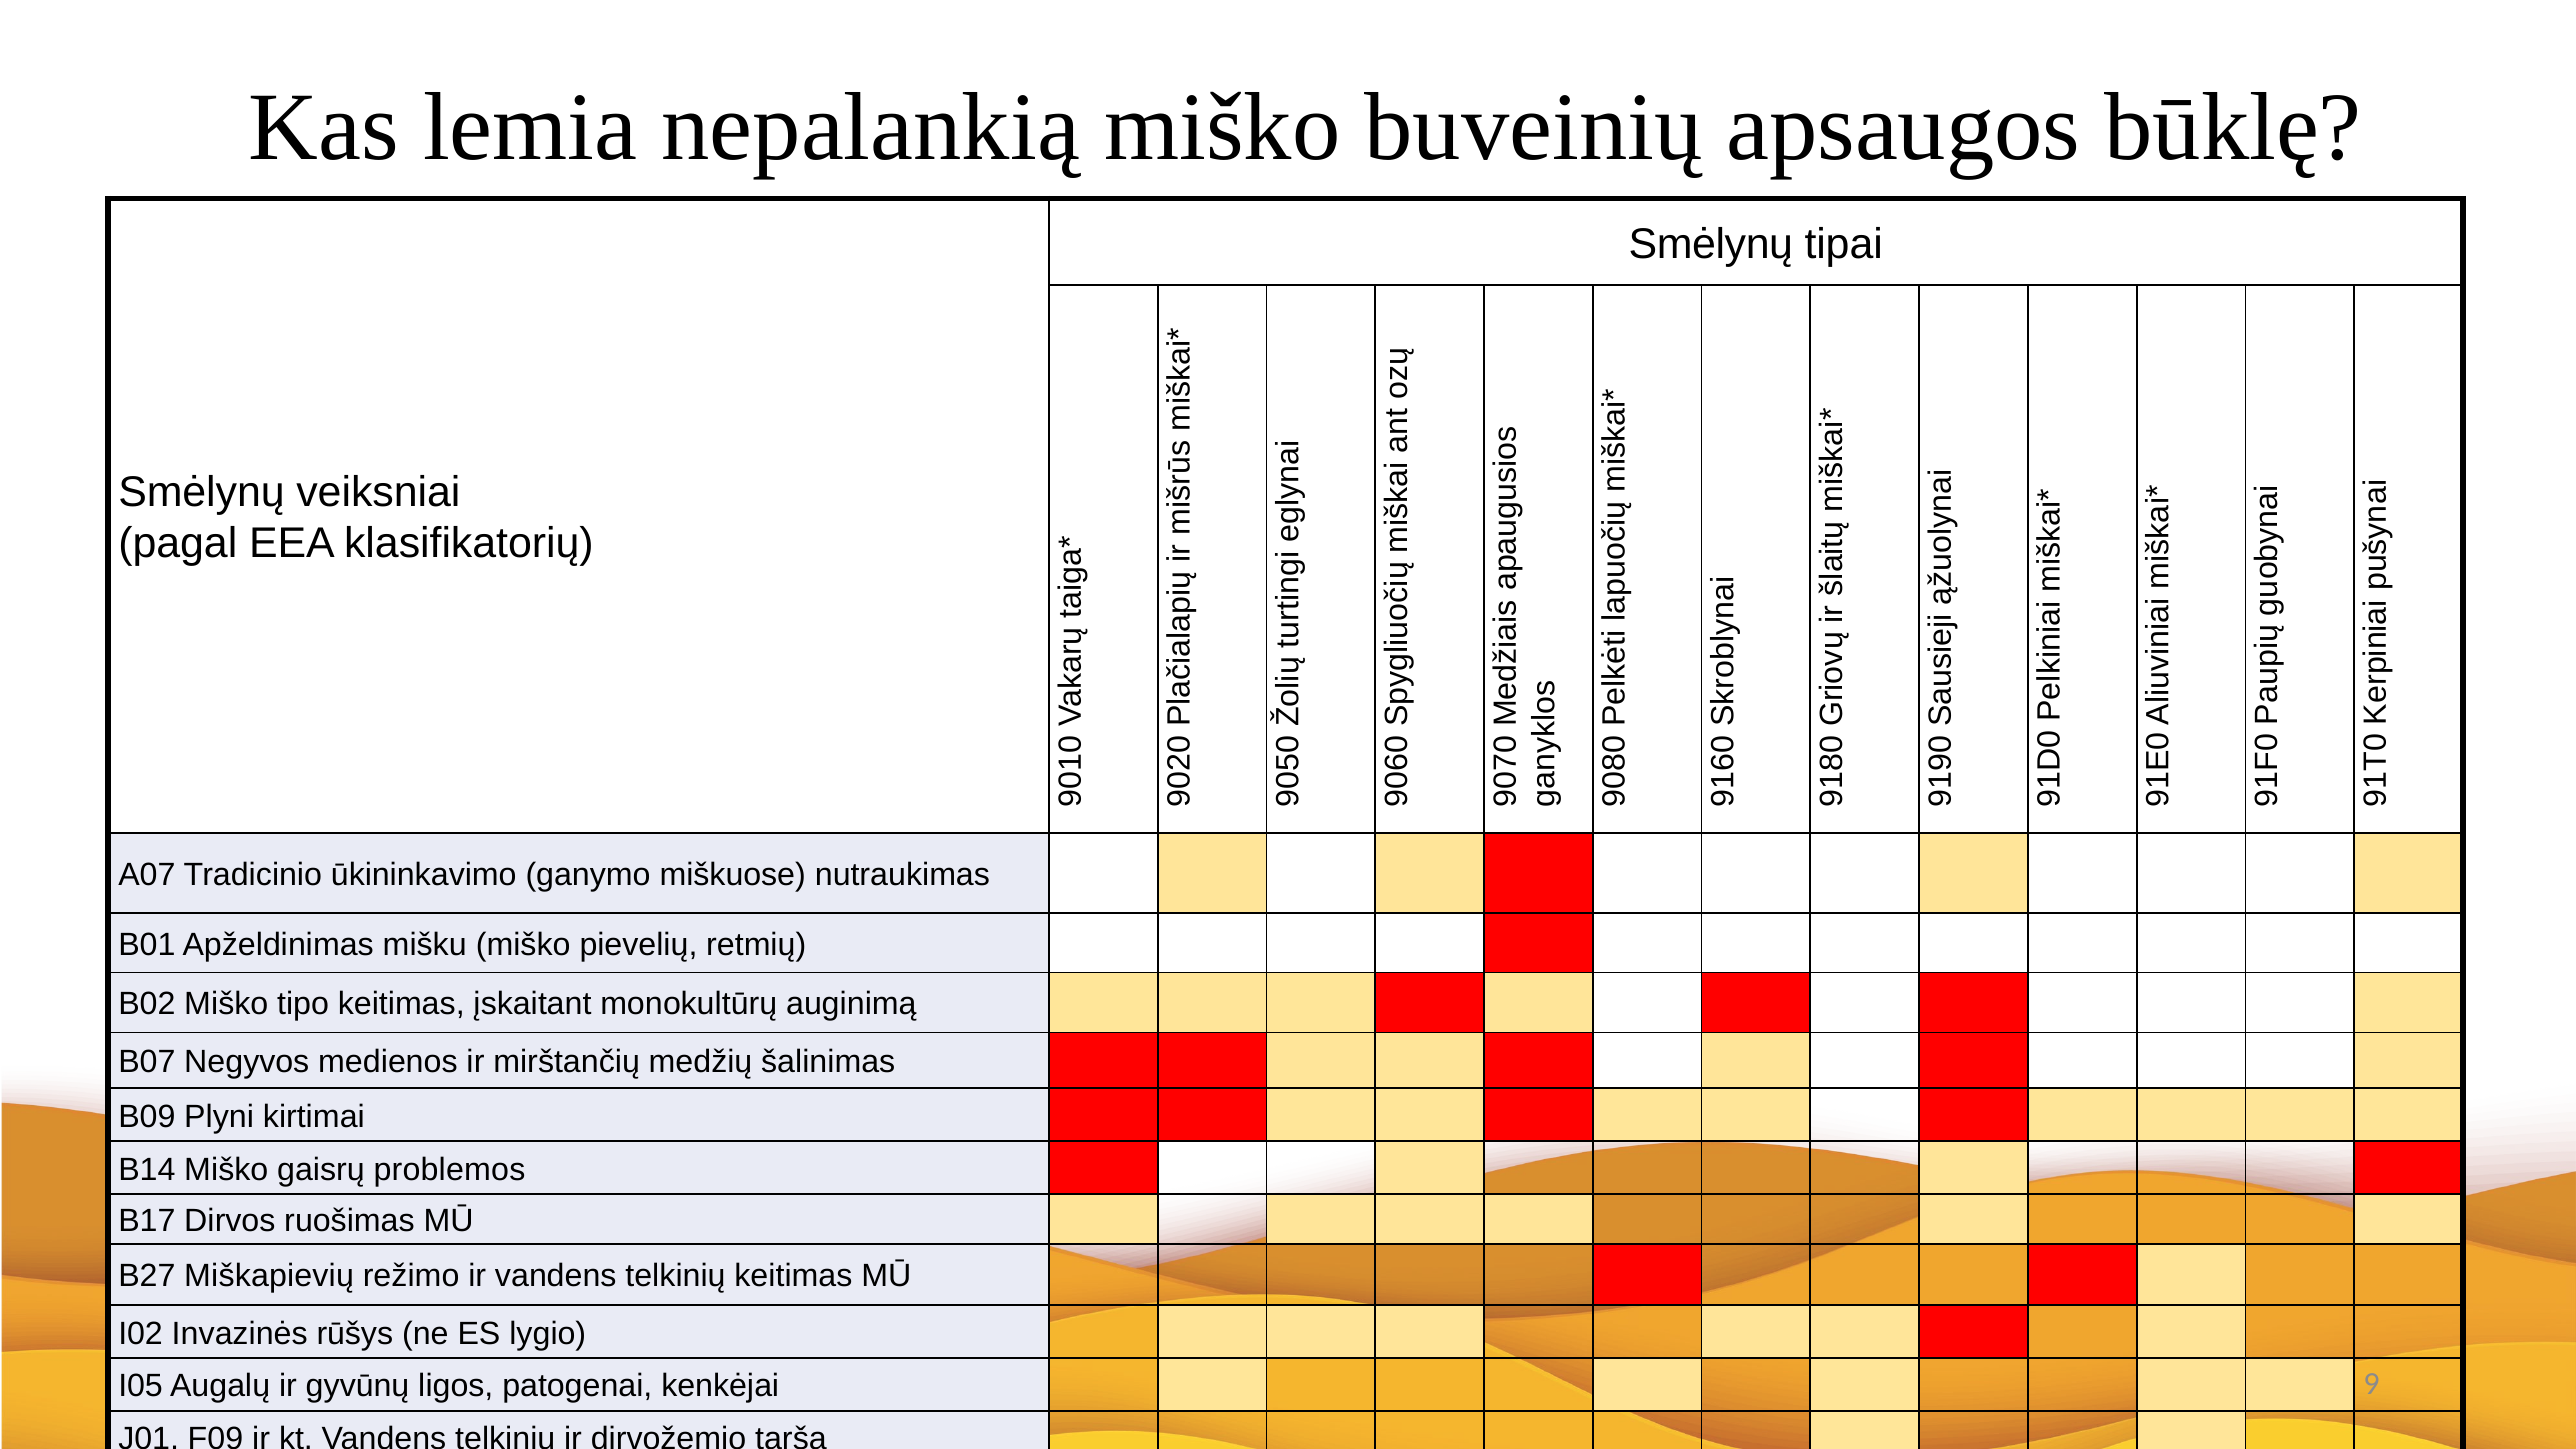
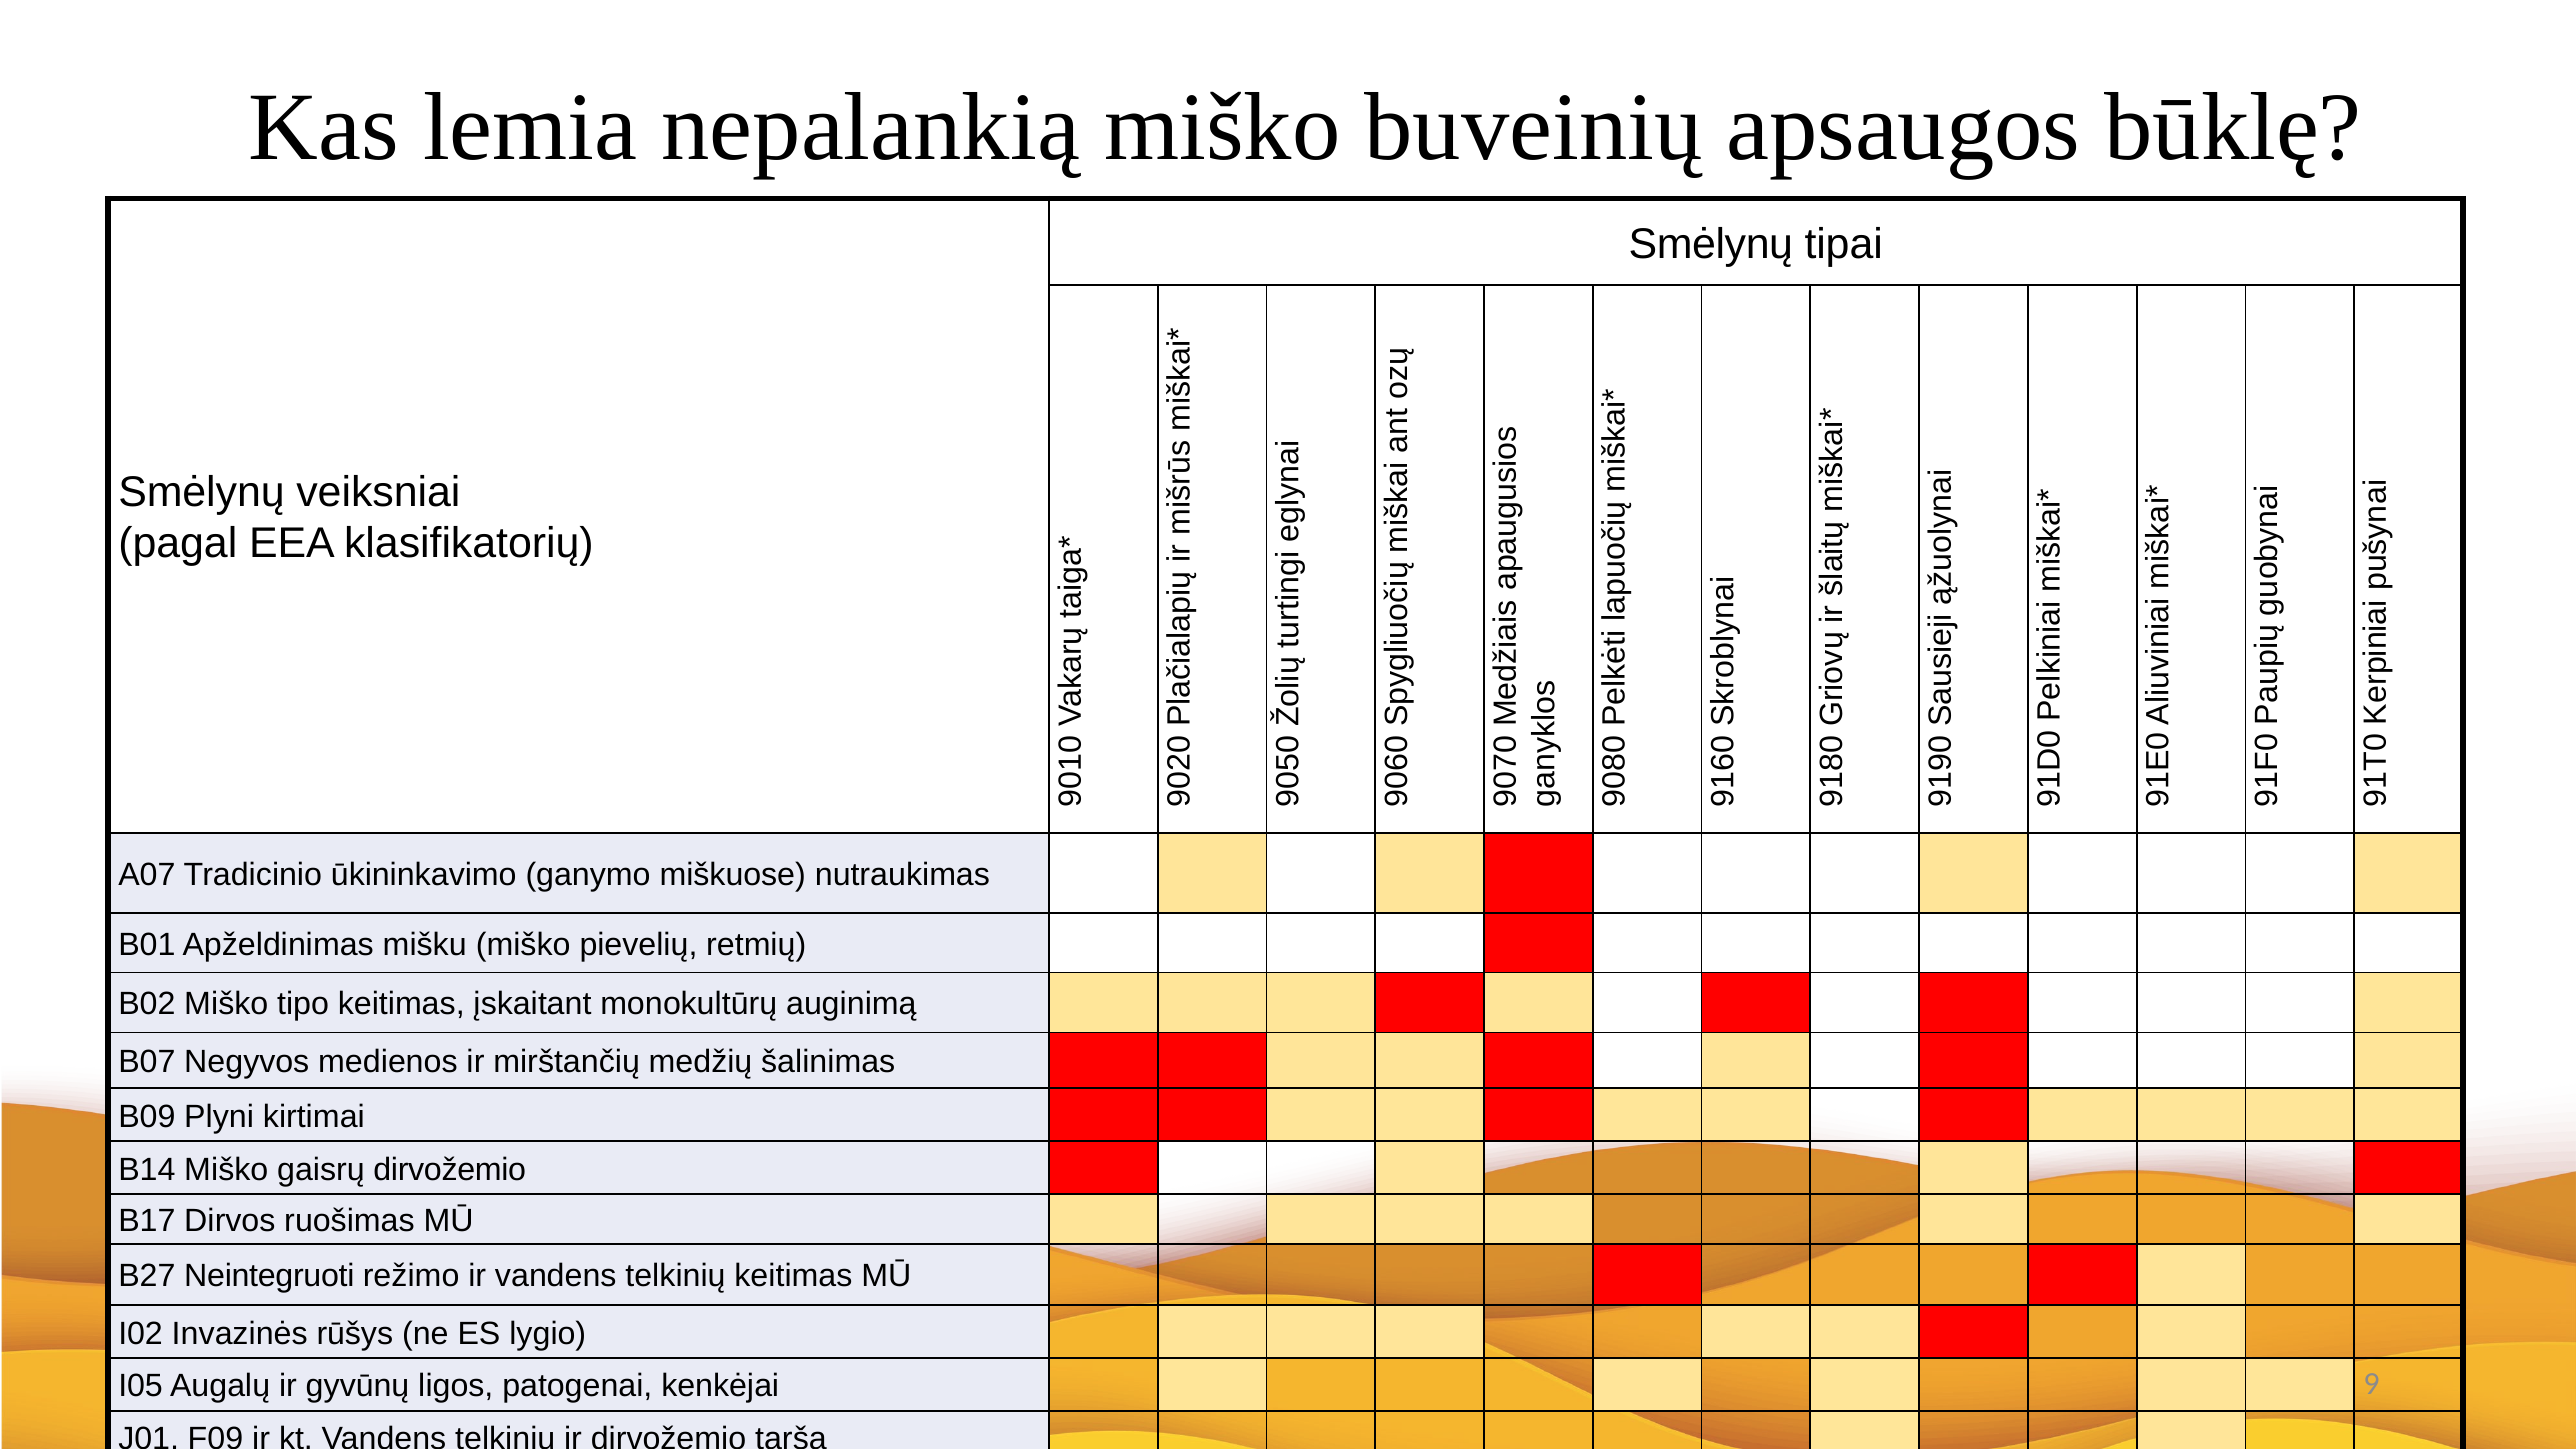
gaisrų problemos: problemos -> dirvožemio
Miškapievių: Miškapievių -> Neintegruoti
